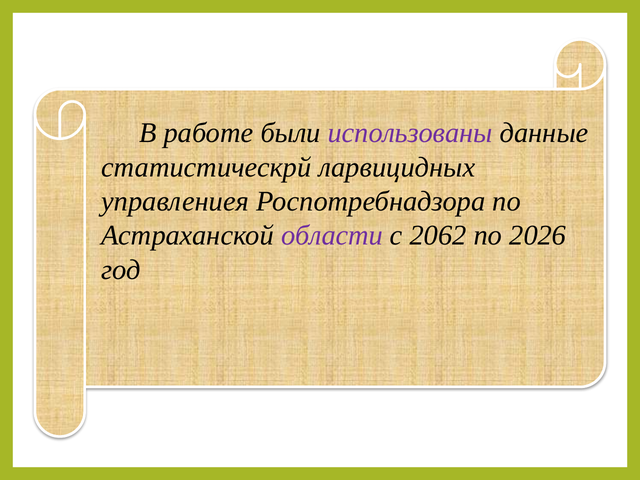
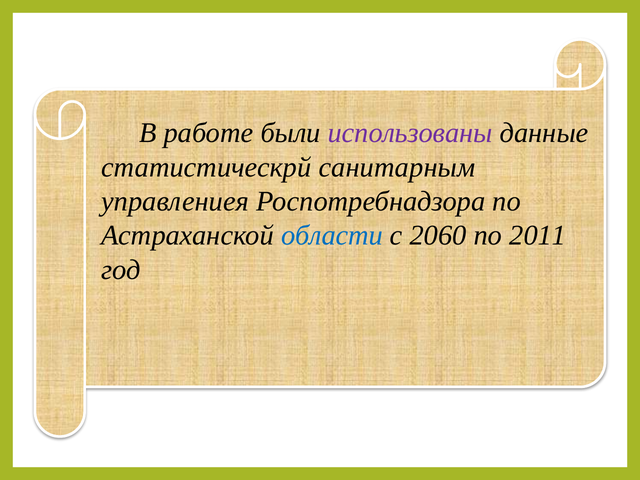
ларвицидных: ларвицидных -> санитарным
области colour: purple -> blue
2062: 2062 -> 2060
2026: 2026 -> 2011
